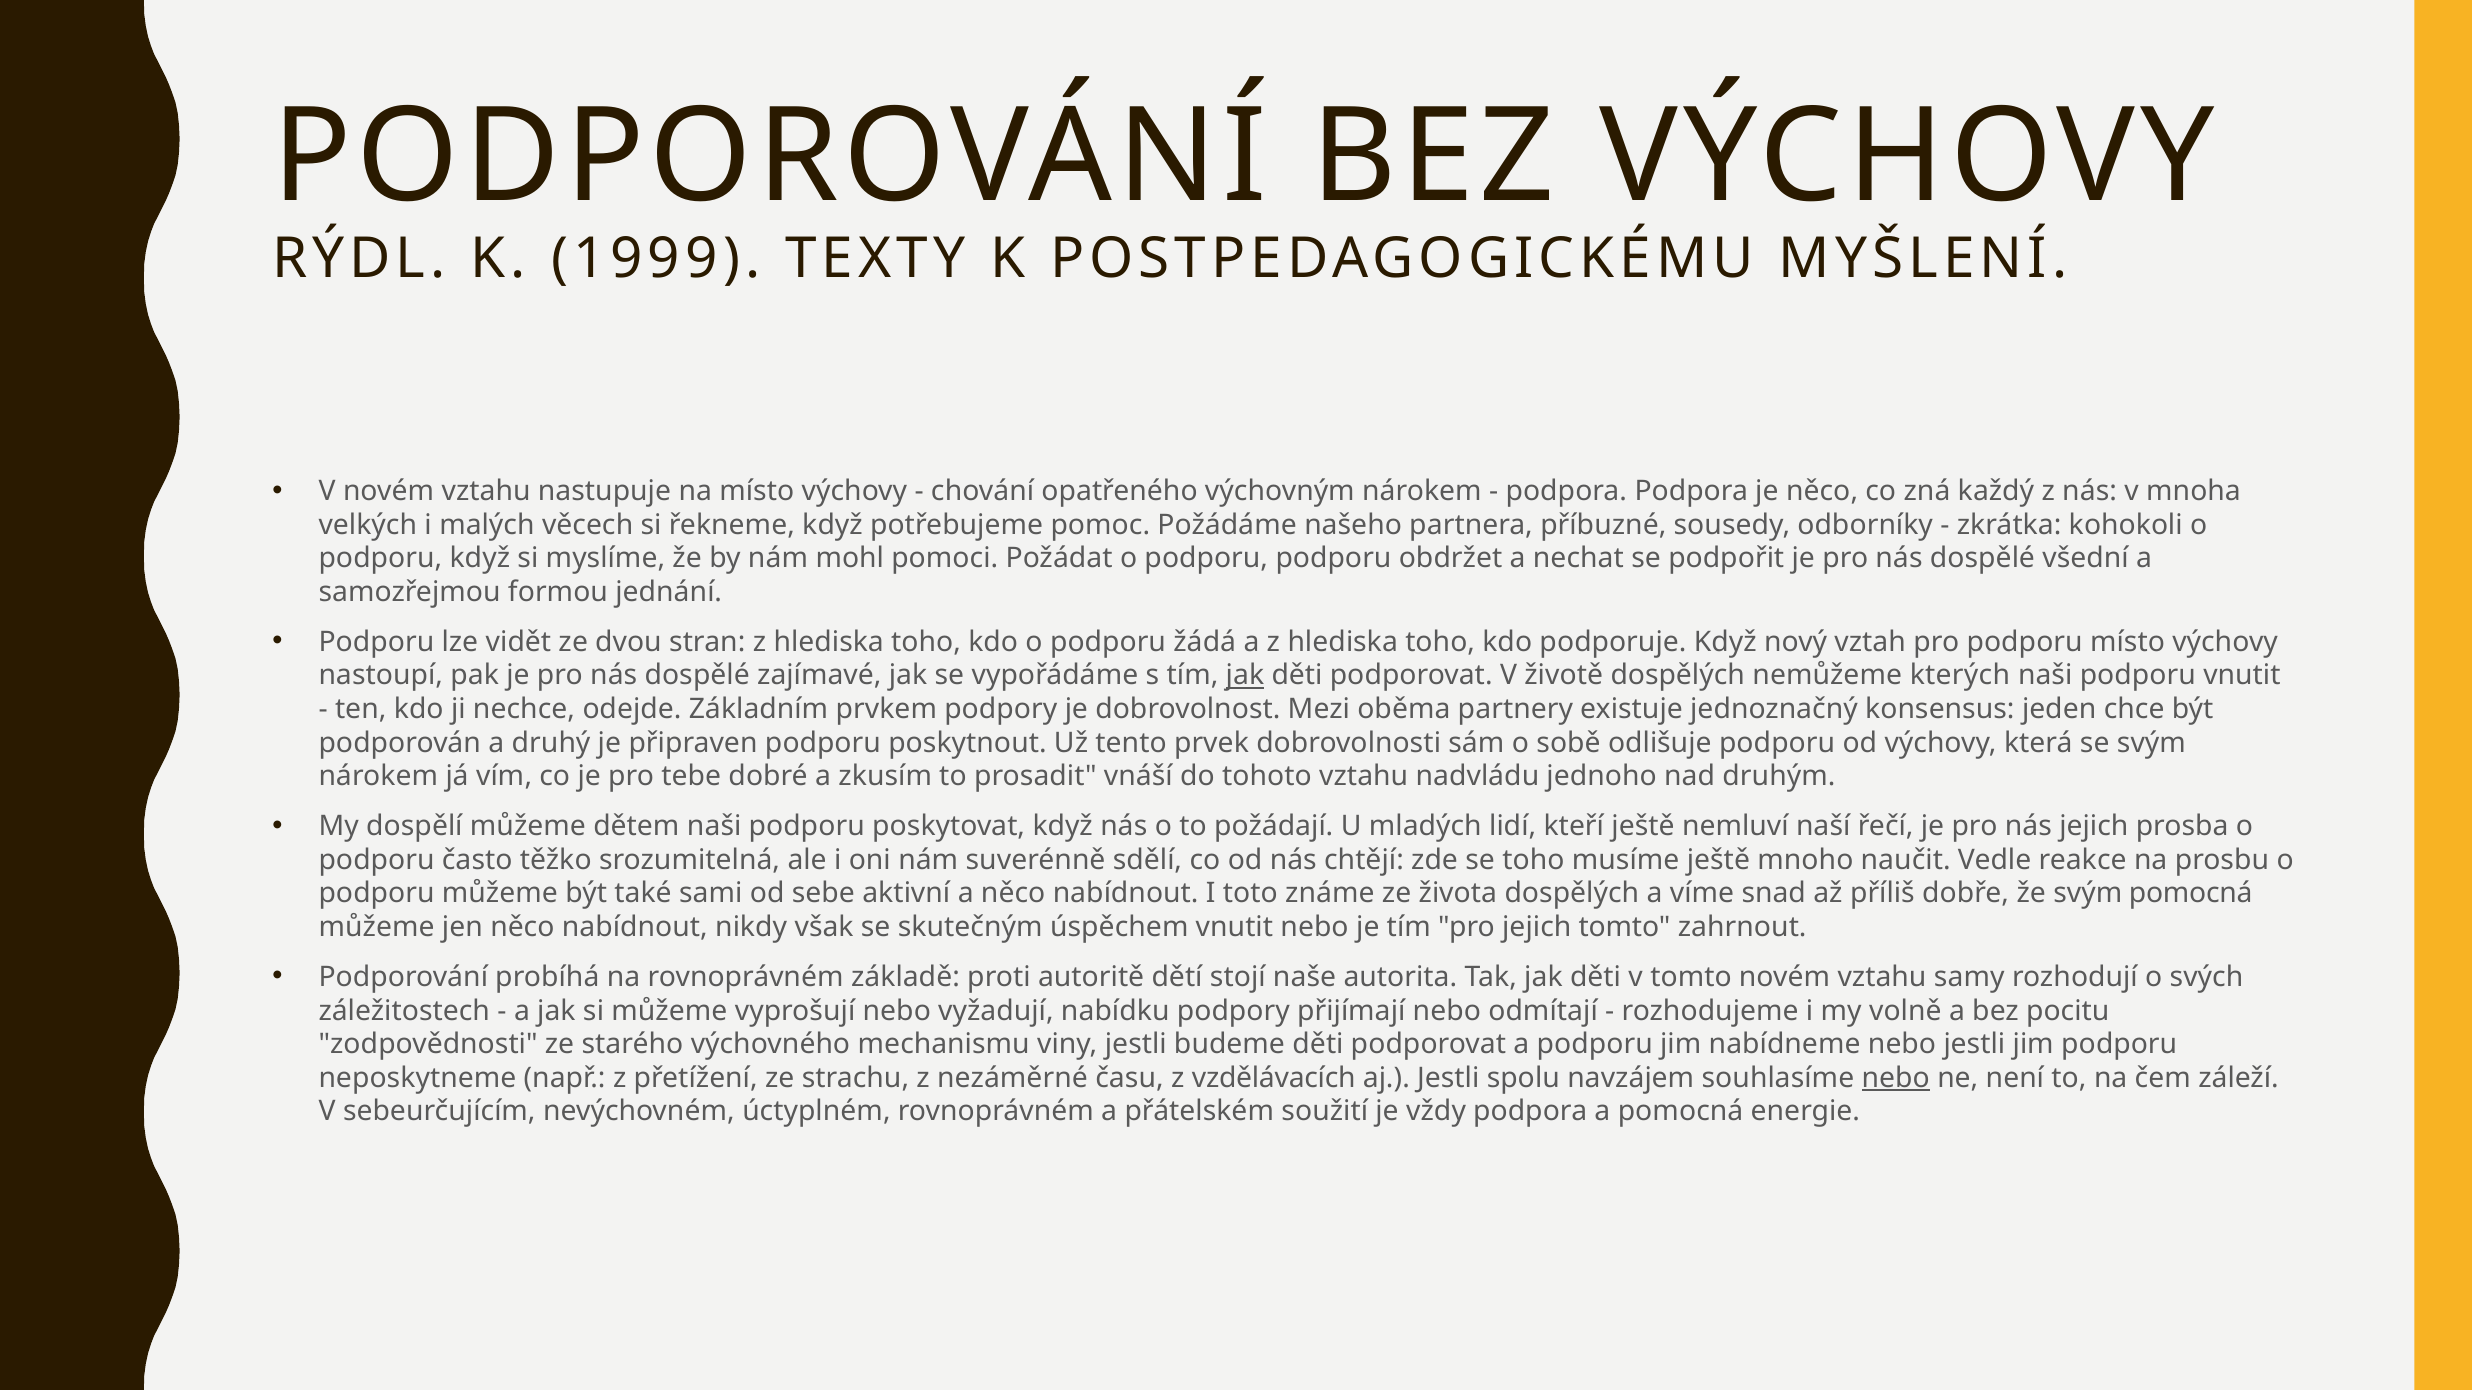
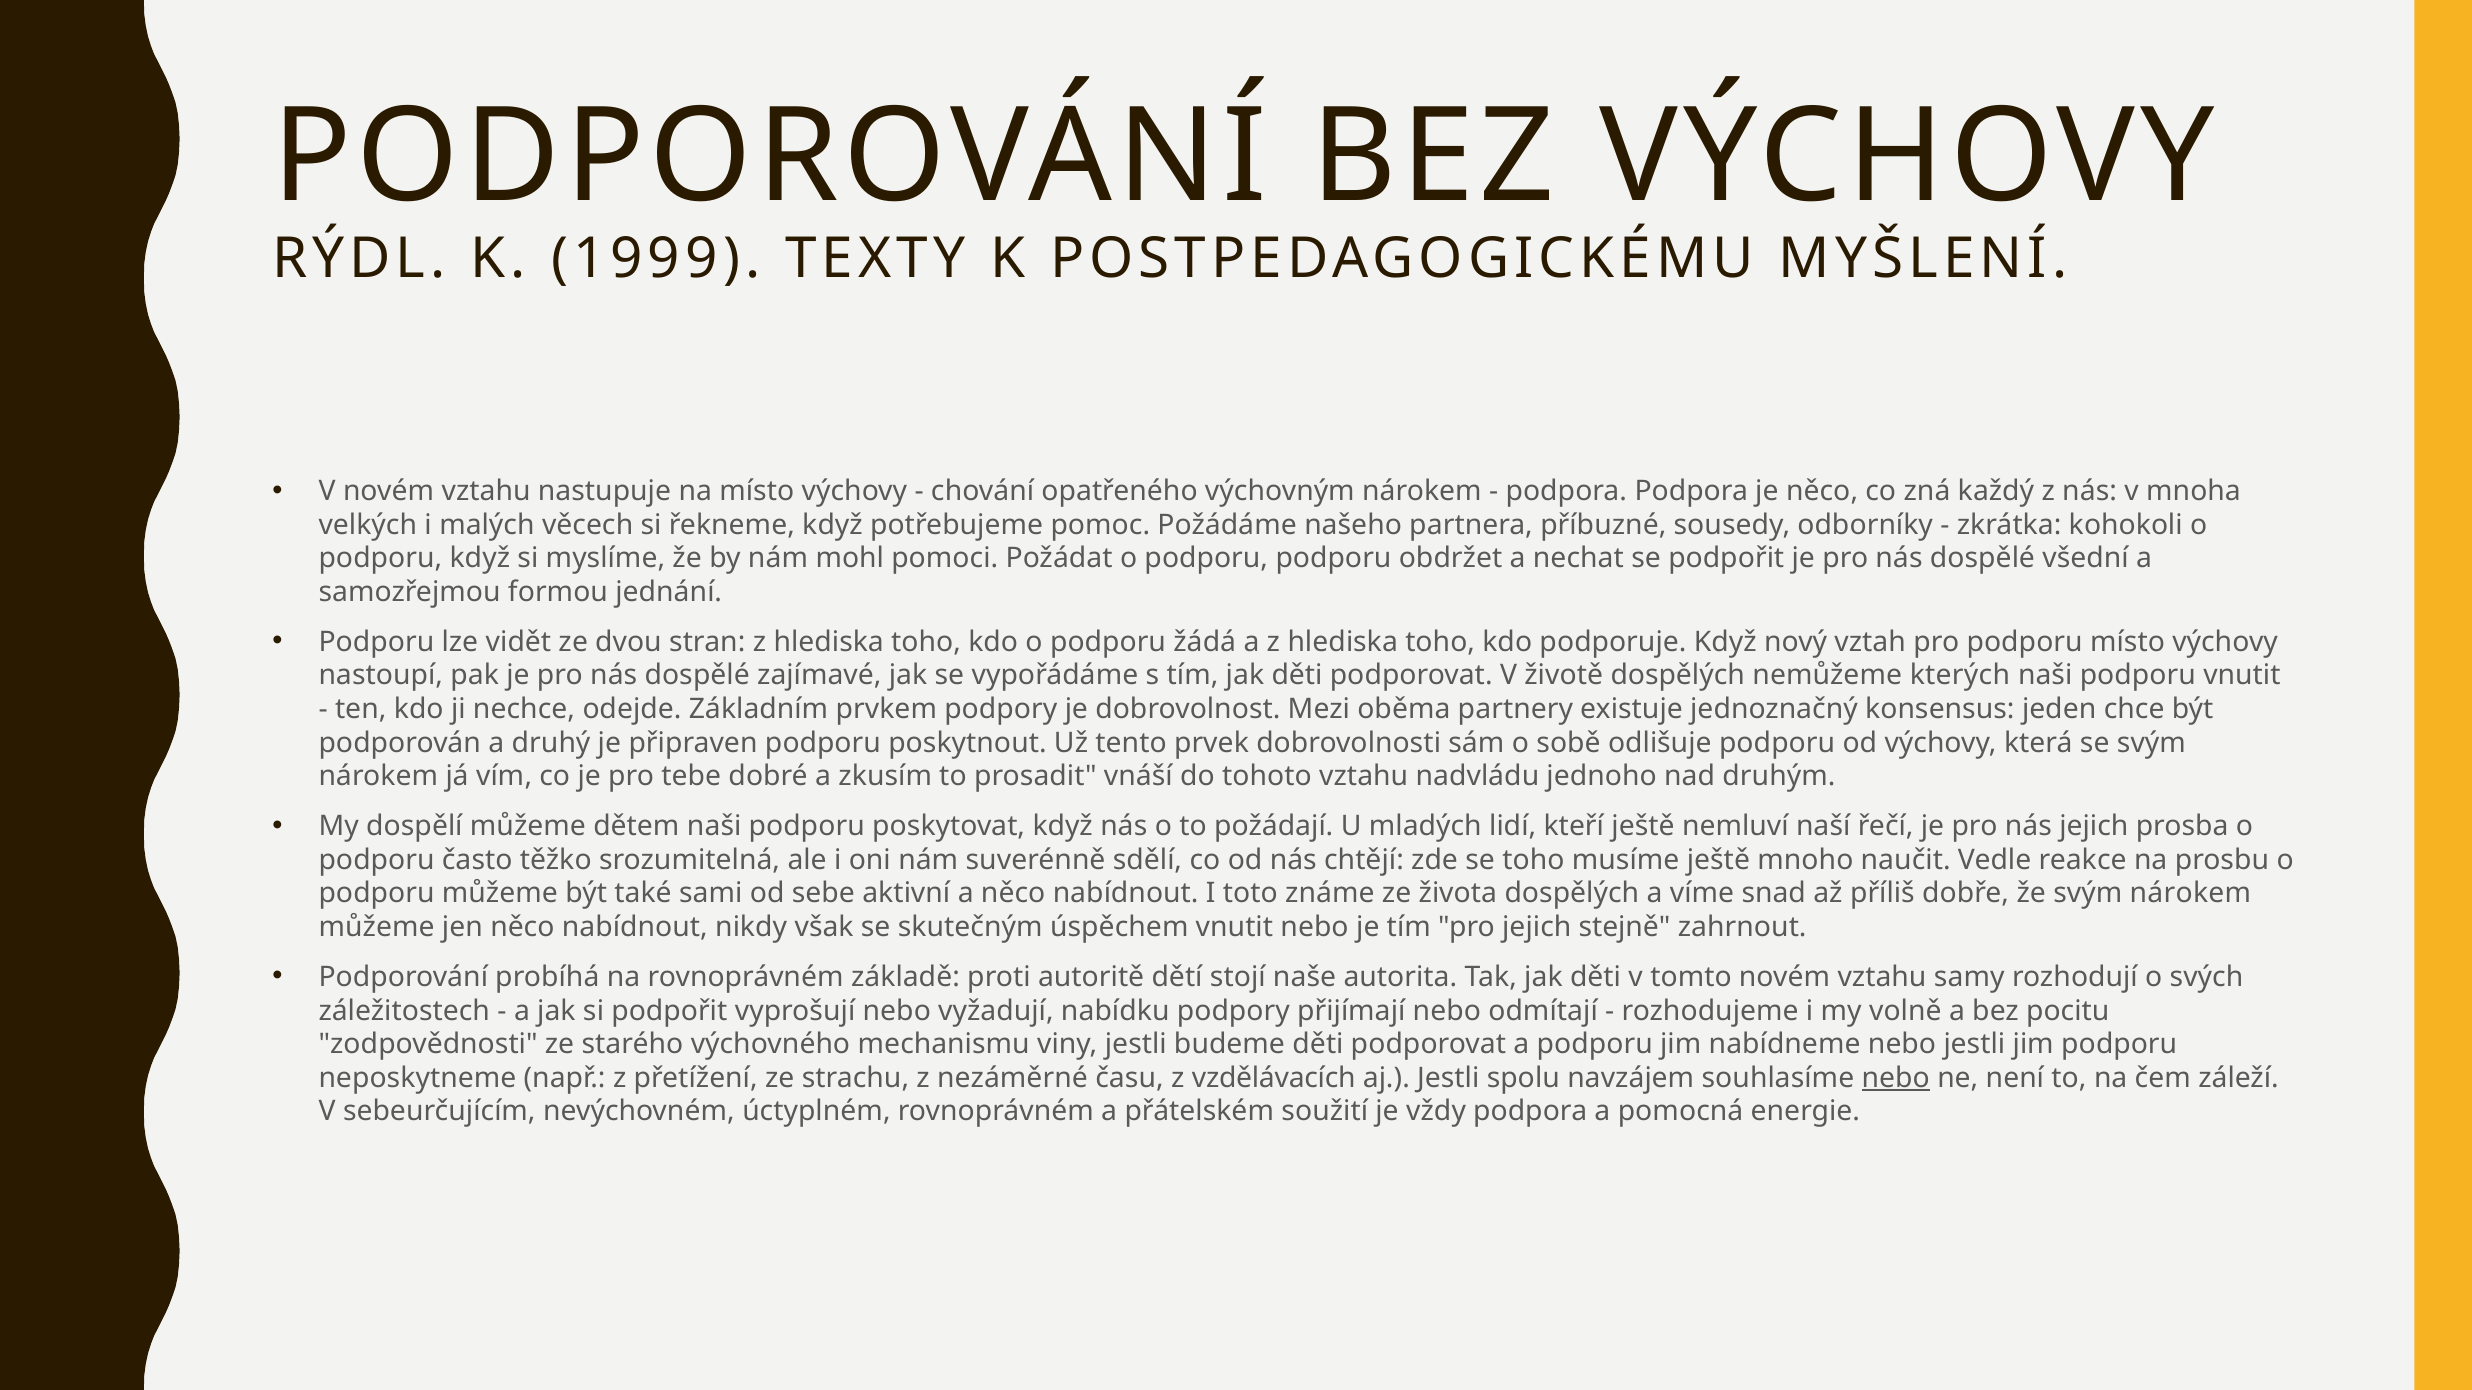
jak at (1245, 676) underline: present -> none
že svým pomocná: pomocná -> nárokem
jejich tomto: tomto -> stejně
si můžeme: můžeme -> podpořit
